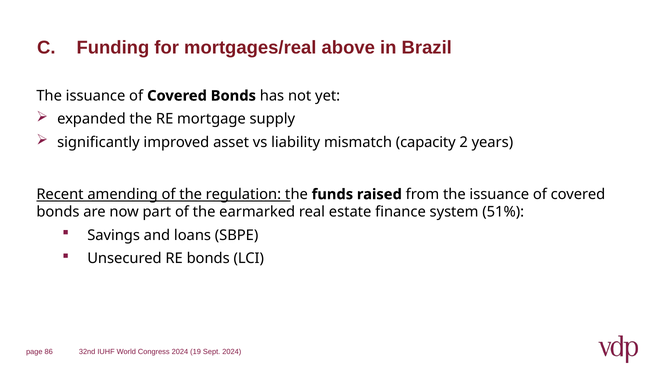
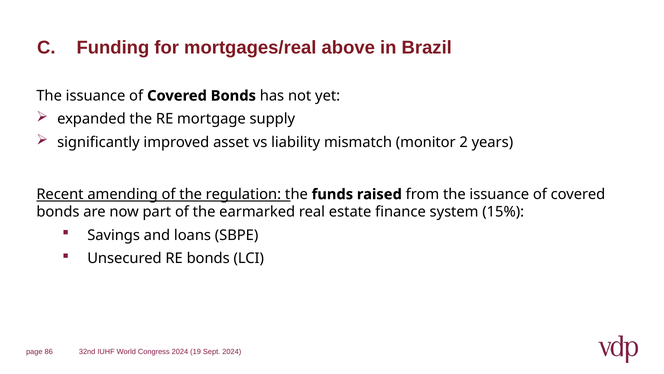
capacity: capacity -> monitor
51%: 51% -> 15%
